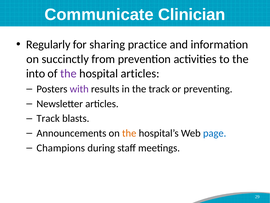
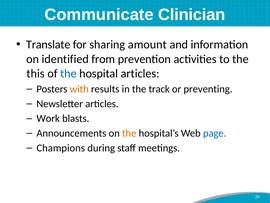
Regularly: Regularly -> Translate
practice: practice -> amount
succinctly: succinctly -> identified
into: into -> this
the at (68, 73) colour: purple -> blue
with colour: purple -> orange
Track at (48, 118): Track -> Work
